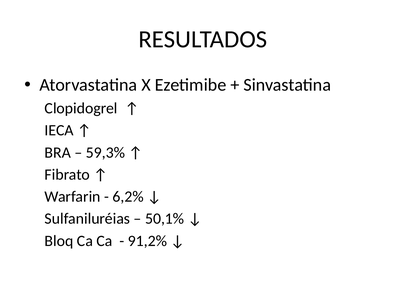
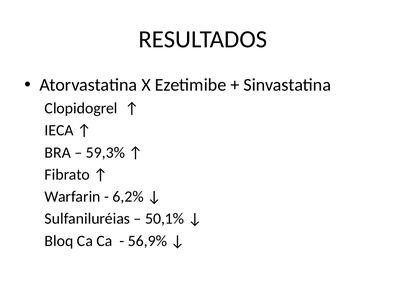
91,2%: 91,2% -> 56,9%
